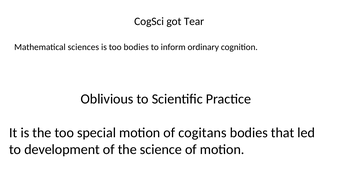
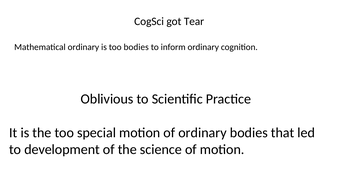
Mathematical sciences: sciences -> ordinary
of cogitans: cogitans -> ordinary
